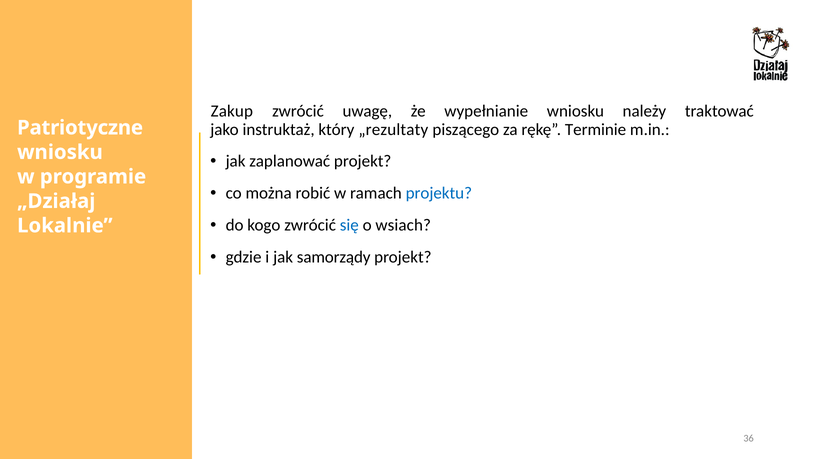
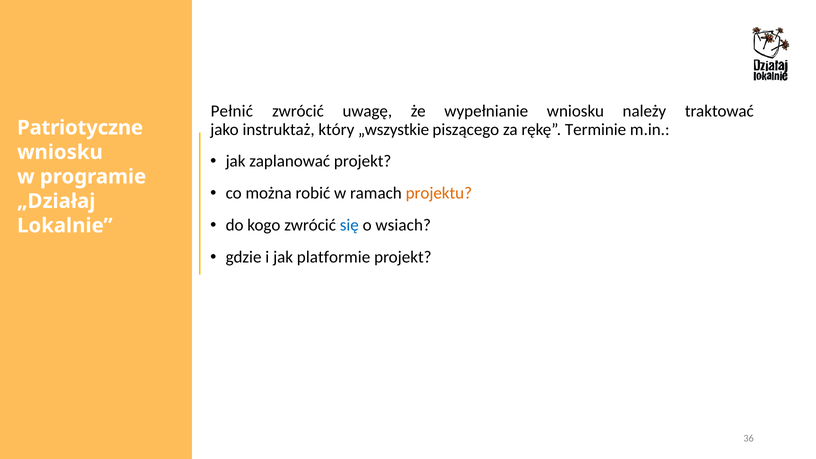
Zakup: Zakup -> Pełnić
„rezultaty: „rezultaty -> „wszystkie
projektu colour: blue -> orange
samorządy: samorządy -> platformie
